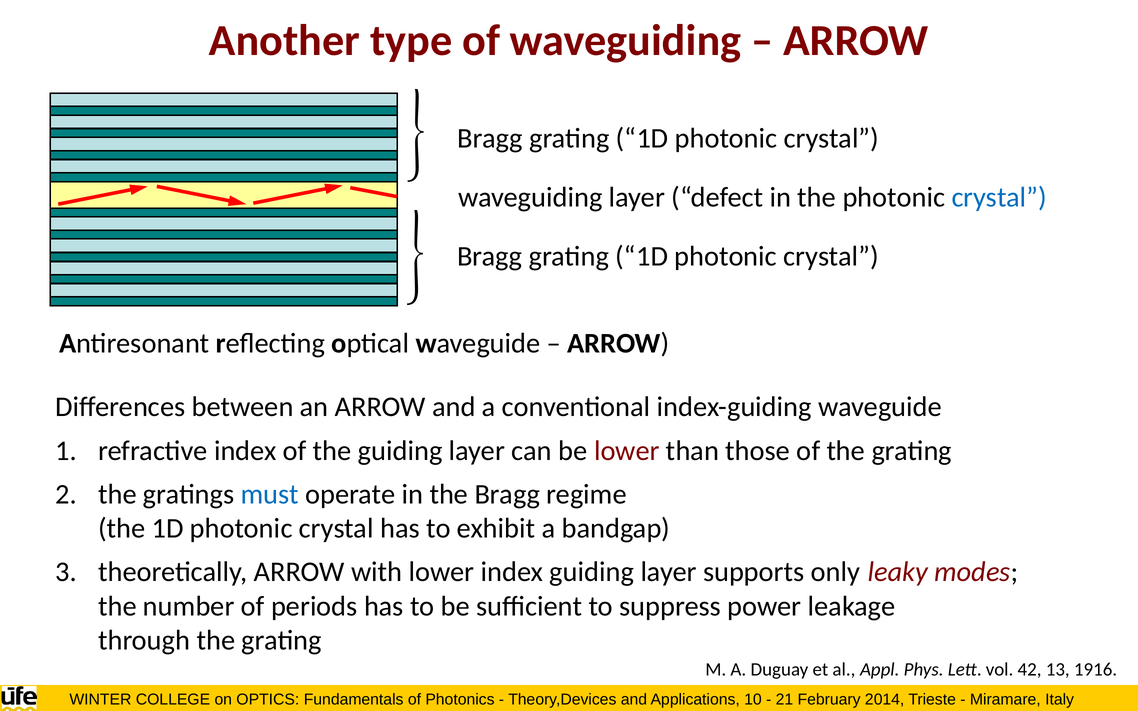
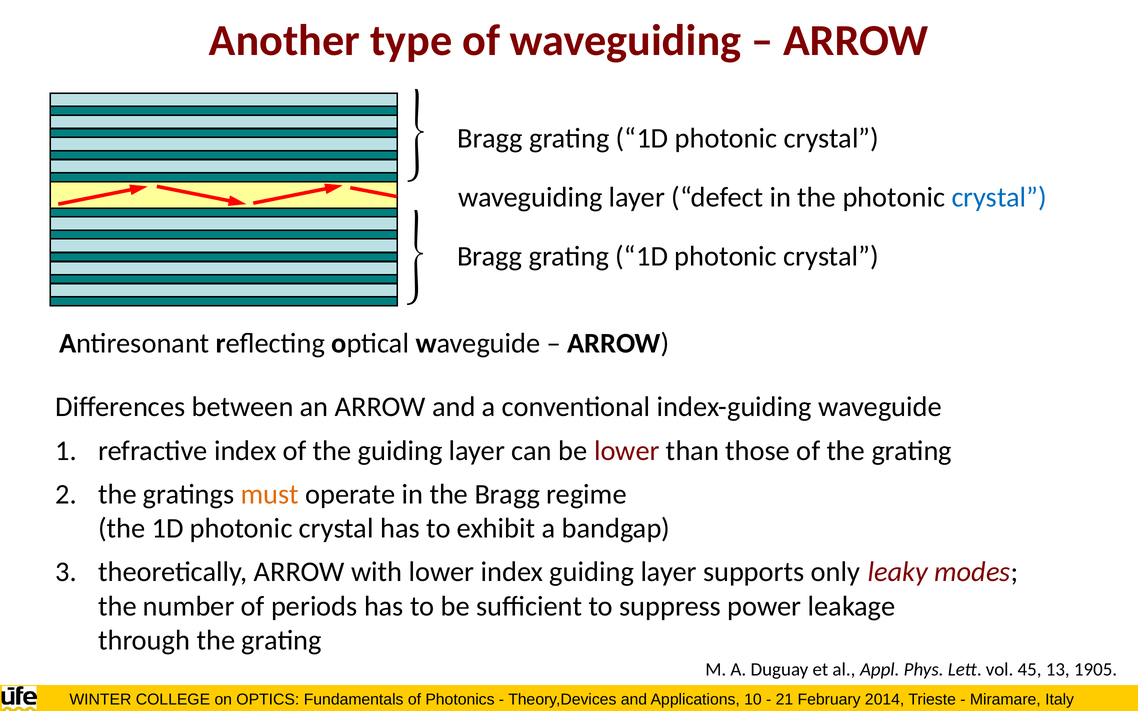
must colour: blue -> orange
42: 42 -> 45
1916: 1916 -> 1905
